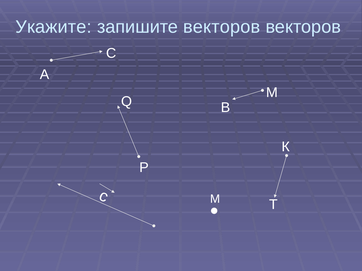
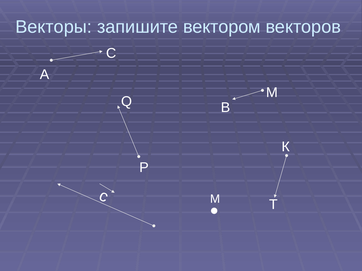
Укажите: Укажите -> Векторы
запишите векторов: векторов -> вектором
